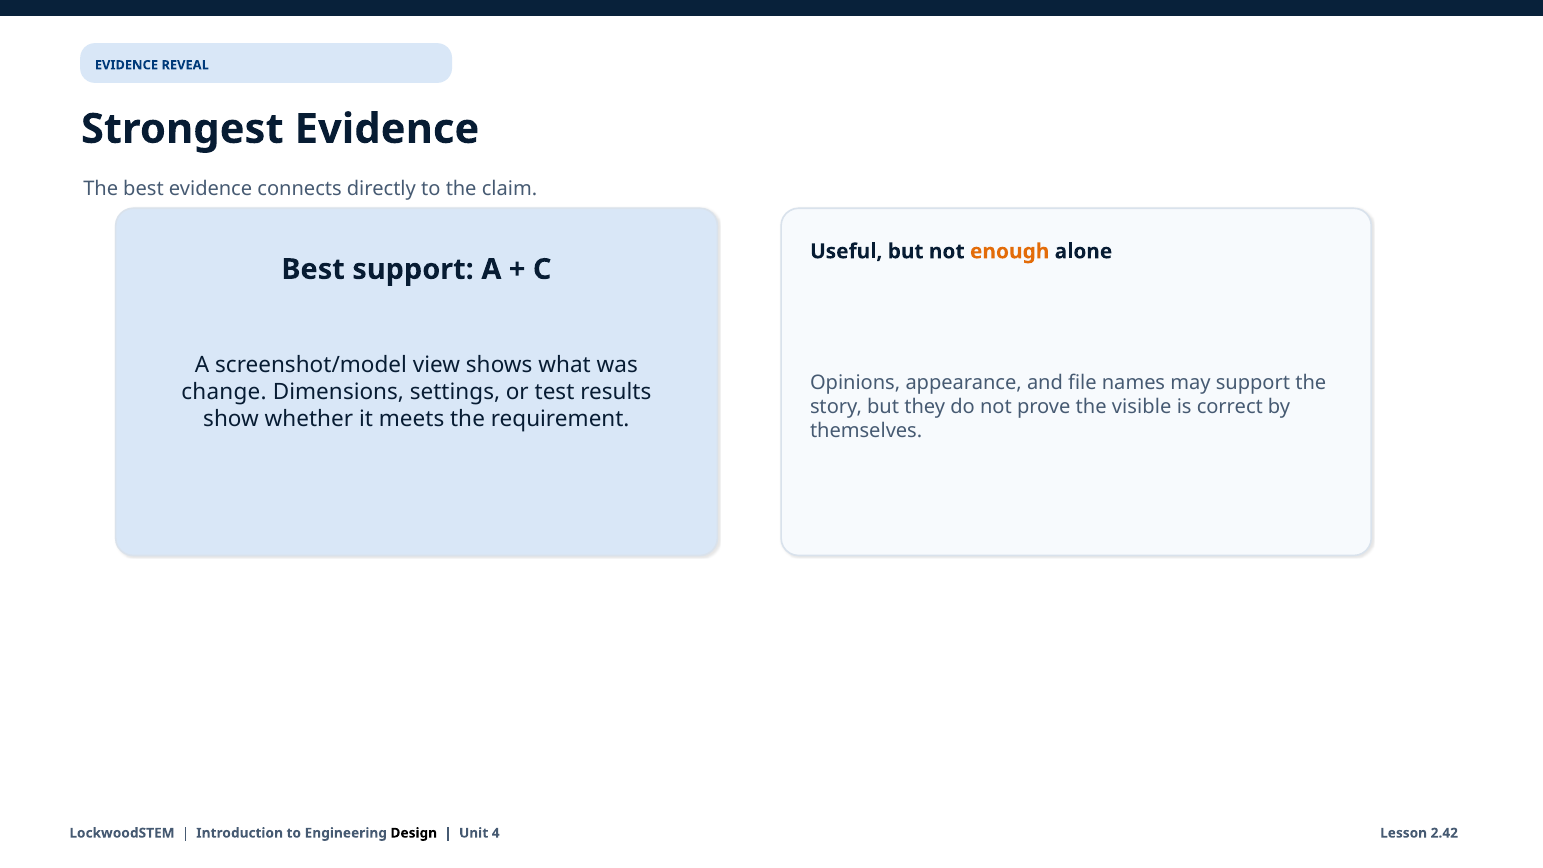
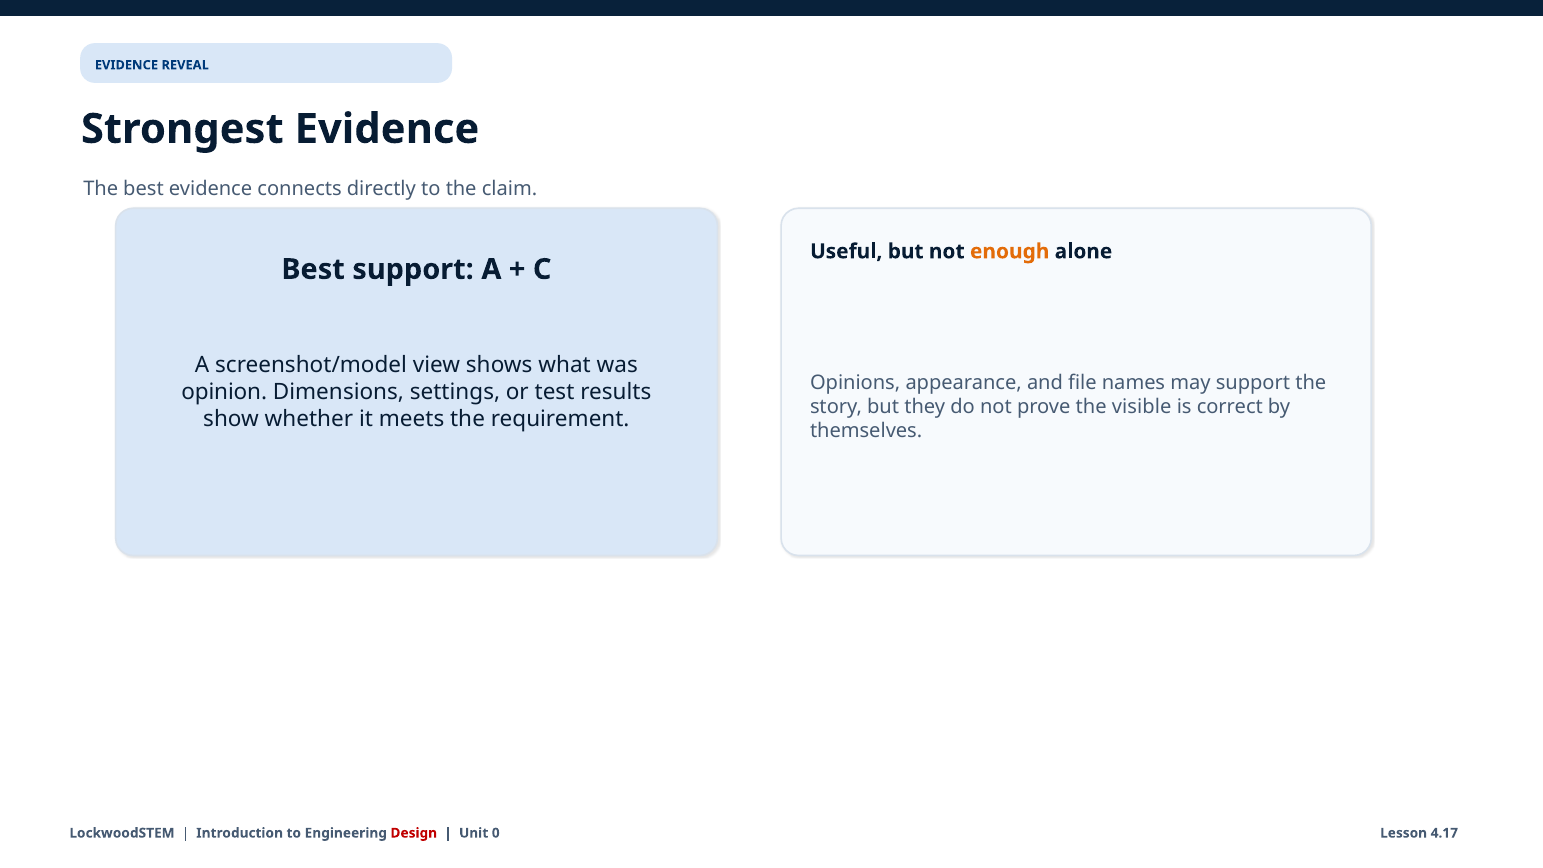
change: change -> opinion
Design colour: black -> red
4: 4 -> 0
2.42: 2.42 -> 4.17
